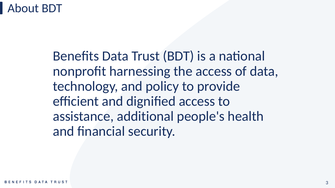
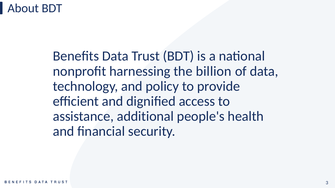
the access: access -> billion
